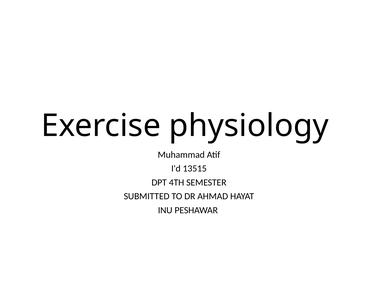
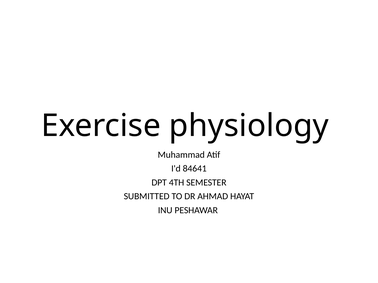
13515: 13515 -> 84641
